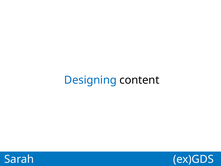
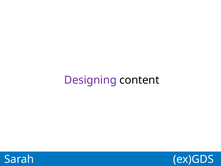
Designing colour: blue -> purple
